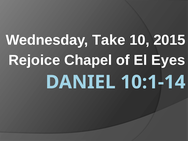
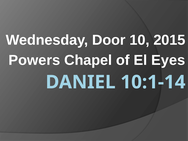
Take: Take -> Door
Rejoice: Rejoice -> Powers
